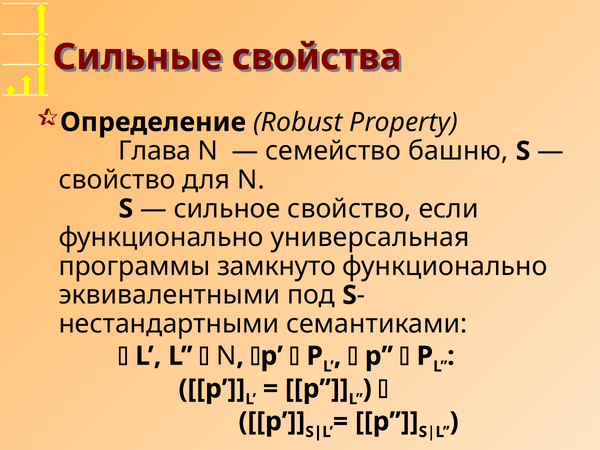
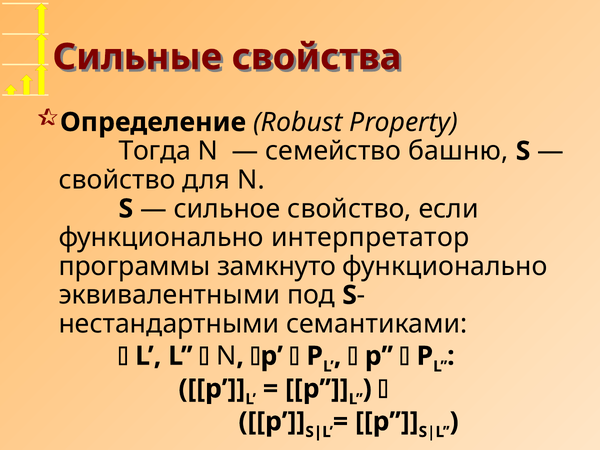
Глава: Глава -> Тогда
универсальная: универсальная -> интерпретатор
